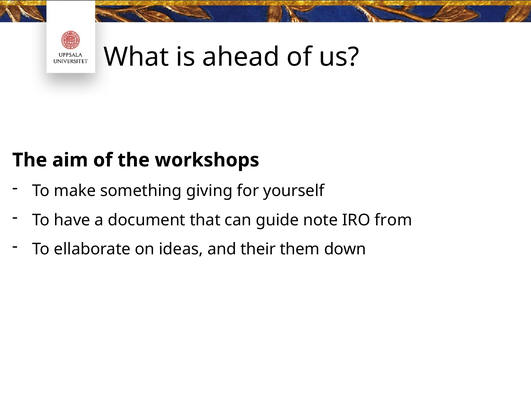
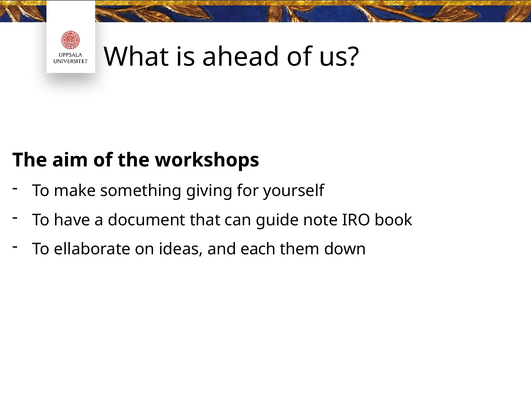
from: from -> book
their: their -> each
